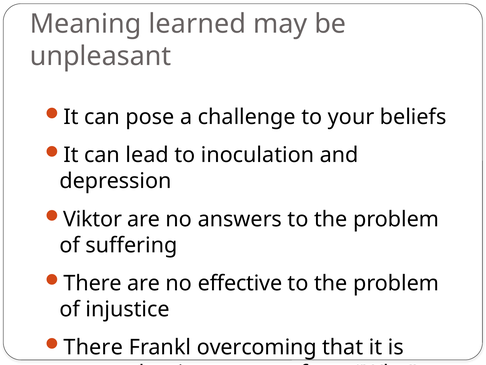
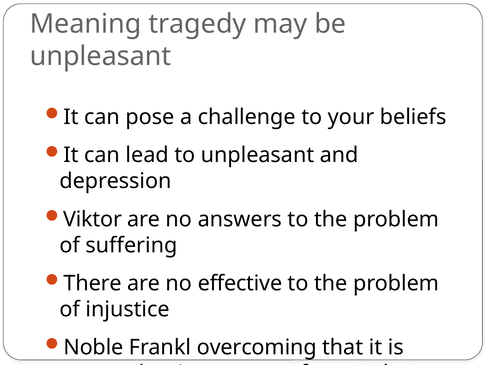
learned: learned -> tragedy
to inoculation: inoculation -> unpleasant
There at (93, 347): There -> Noble
